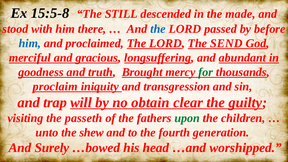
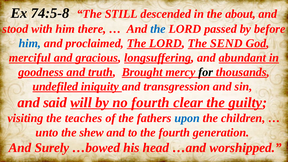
15:5-8: 15:5-8 -> 74:5-8
made: made -> about
for colour: green -> black
proclaim: proclaim -> undefiled
trap: trap -> said
no obtain: obtain -> fourth
passeth: passeth -> teaches
upon colour: green -> blue
